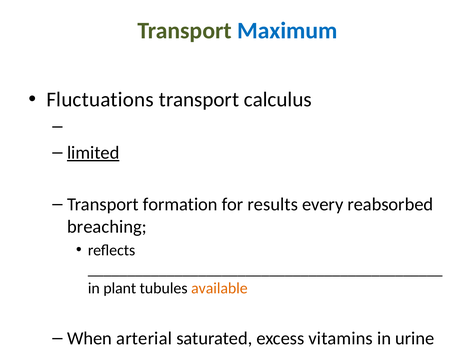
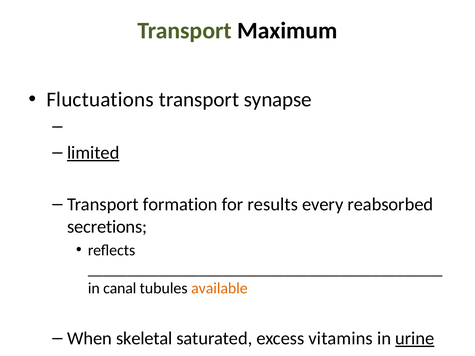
Maximum at (287, 31) colour: blue -> black
calculus: calculus -> synapse
breaching: breaching -> secretions
plant: plant -> canal
arterial: arterial -> skeletal
urine underline: none -> present
